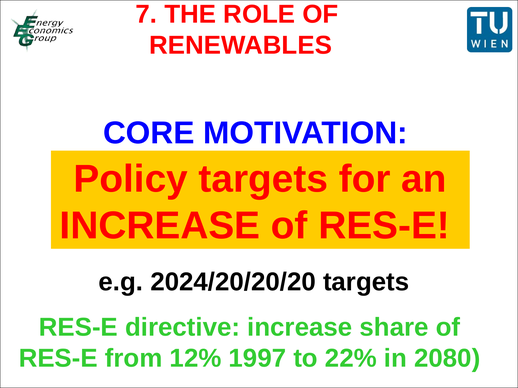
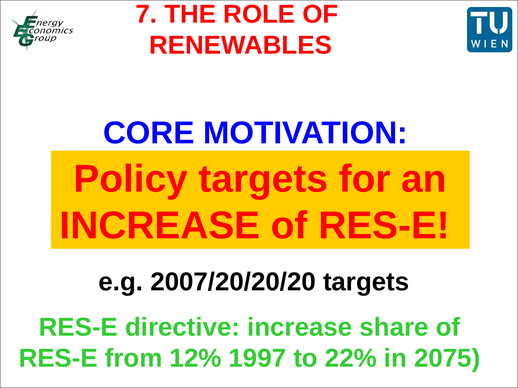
2024/20/20/20: 2024/20/20/20 -> 2007/20/20/20
2080: 2080 -> 2075
